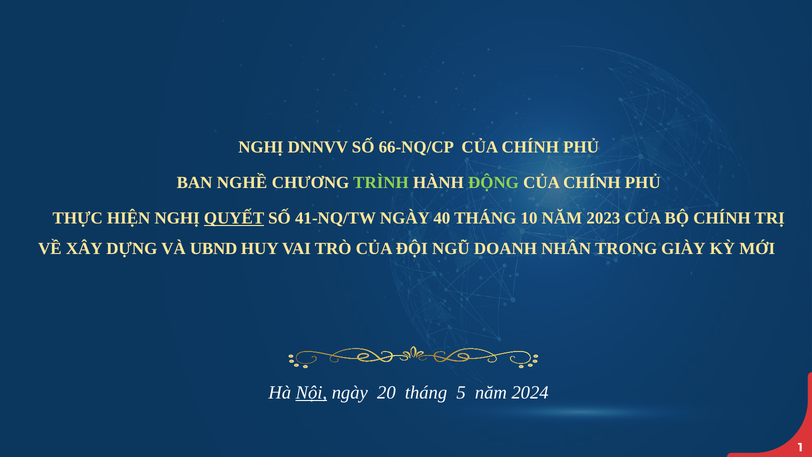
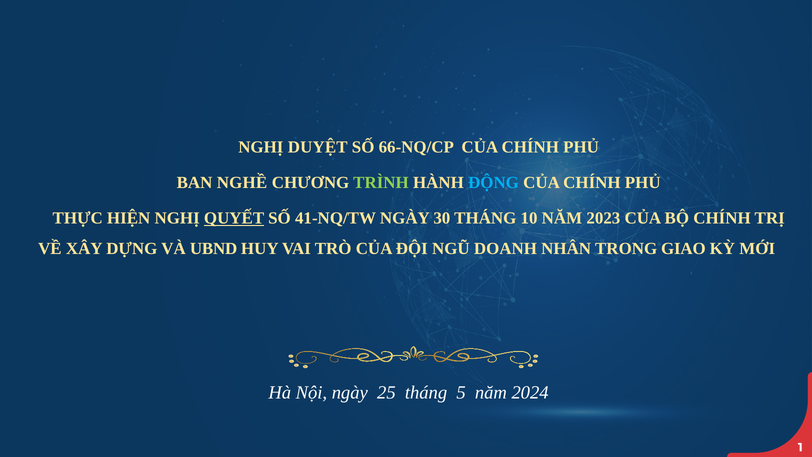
DNNVV: DNNVV -> DUYỆT
ĐỘNG colour: light green -> light blue
40: 40 -> 30
GIÀY: GIÀY -> GIAO
Nội underline: present -> none
20: 20 -> 25
